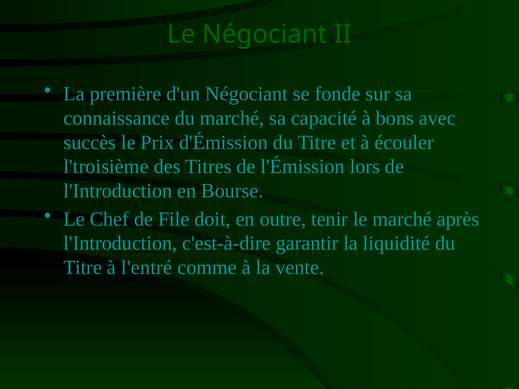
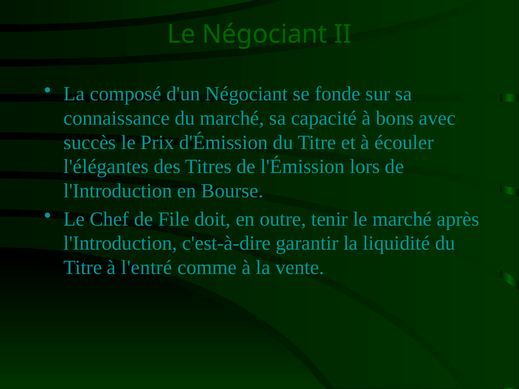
première: première -> composé
l'troisième: l'troisième -> l'élégantes
